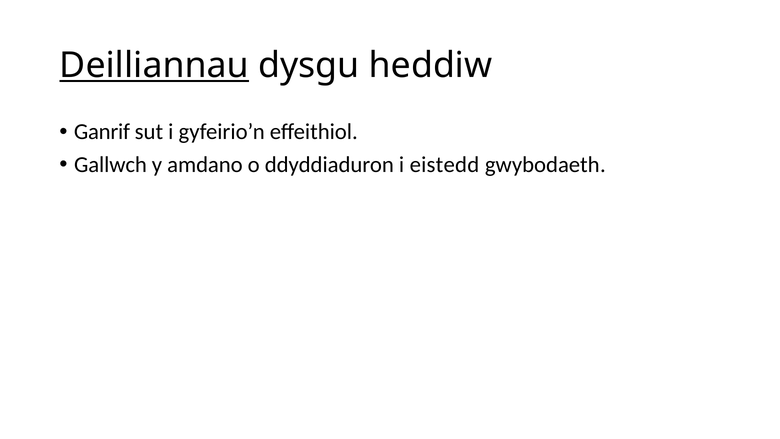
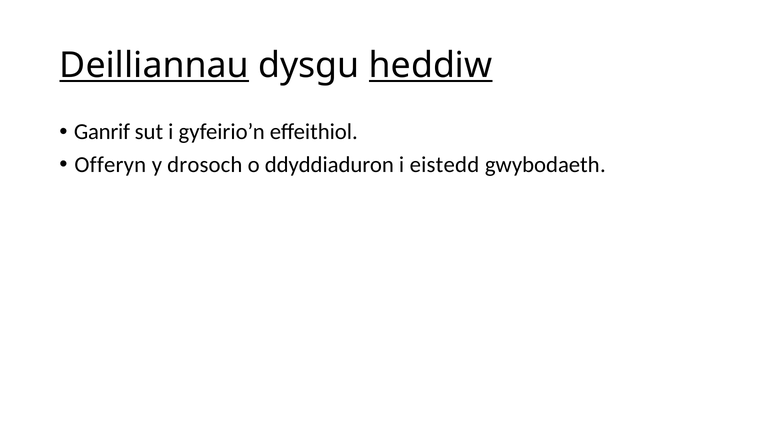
heddiw underline: none -> present
Gallwch: Gallwch -> Offeryn
amdano: amdano -> drosoch
